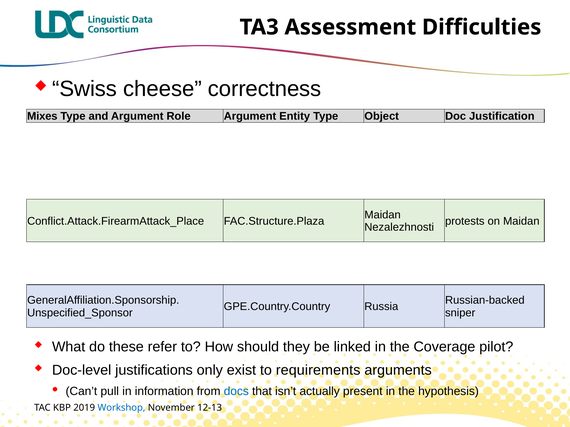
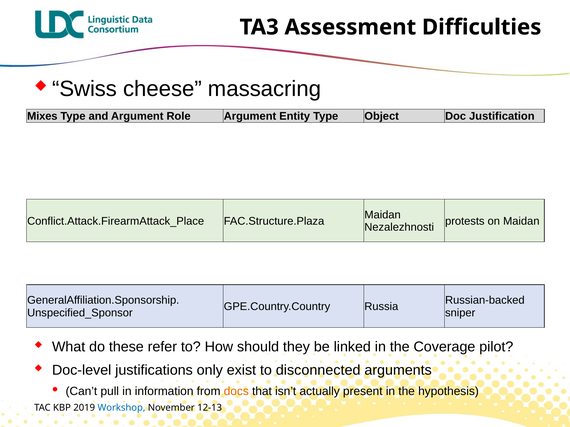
correctness: correctness -> massacring
requirements: requirements -> disconnected
docs colour: blue -> orange
